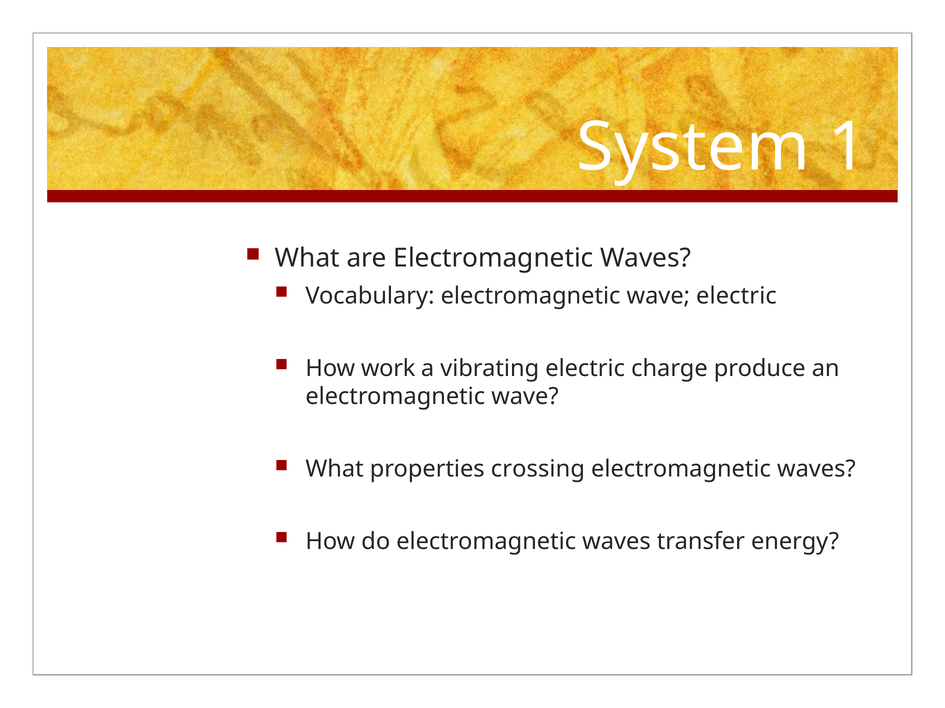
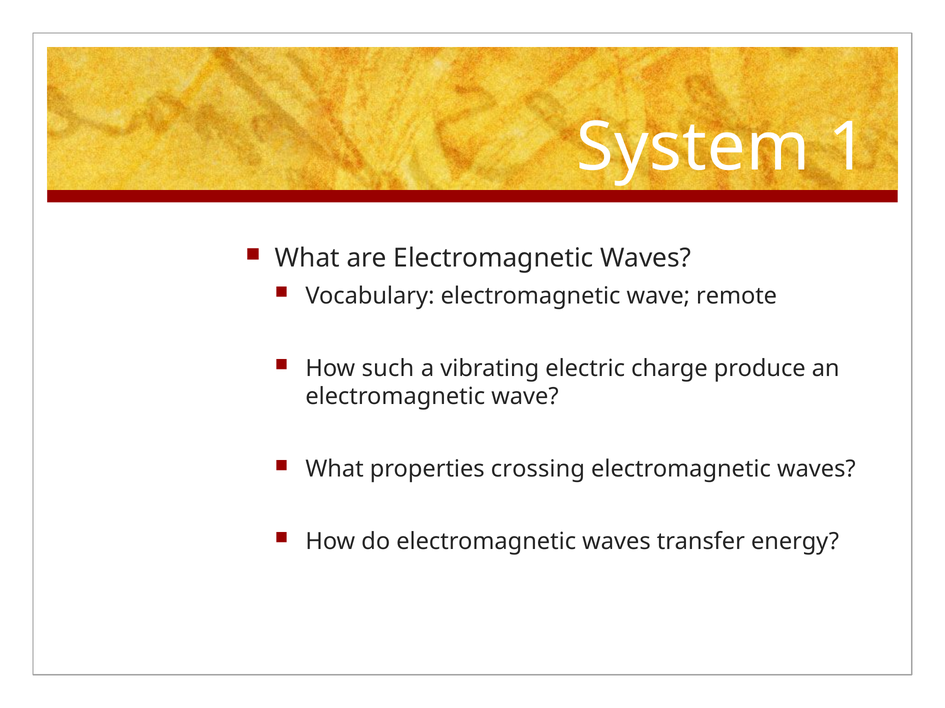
wave electric: electric -> remote
work: work -> such
